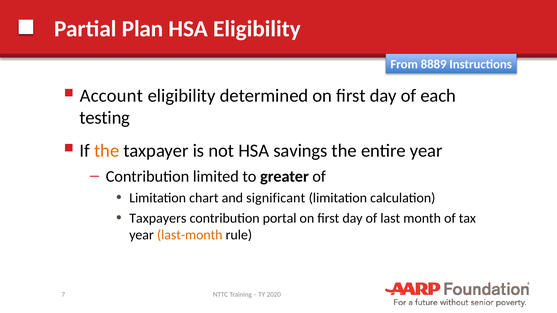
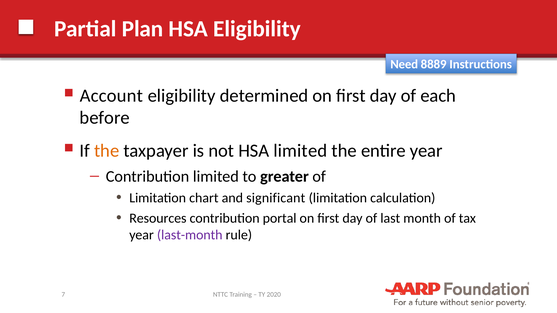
From: From -> Need
testing: testing -> before
HSA savings: savings -> limited
Taxpayers: Taxpayers -> Resources
last-month colour: orange -> purple
